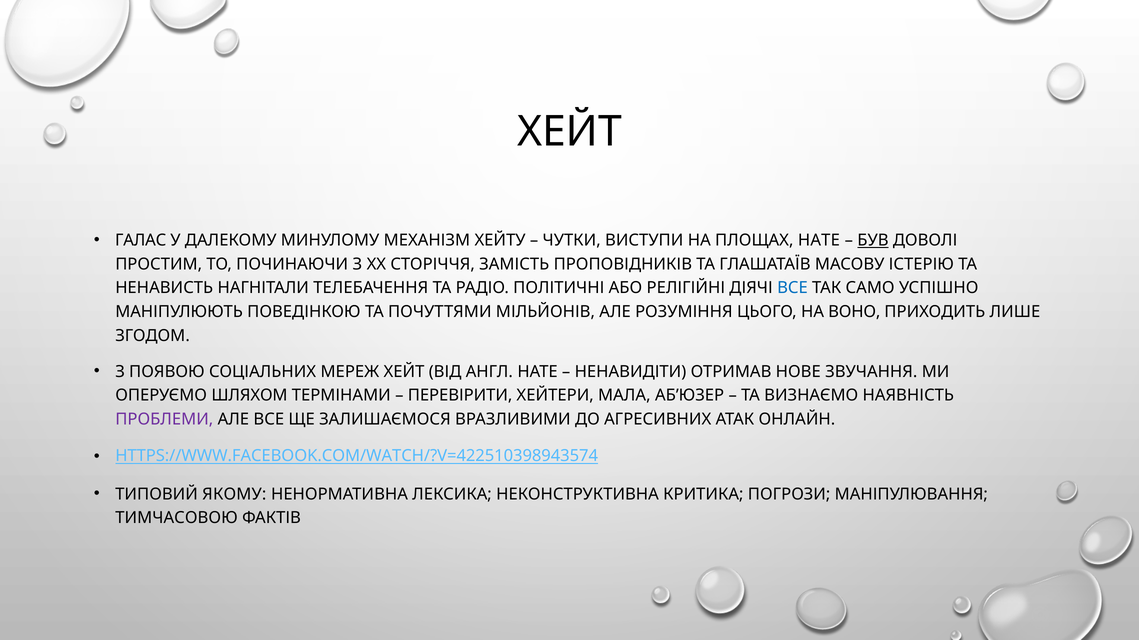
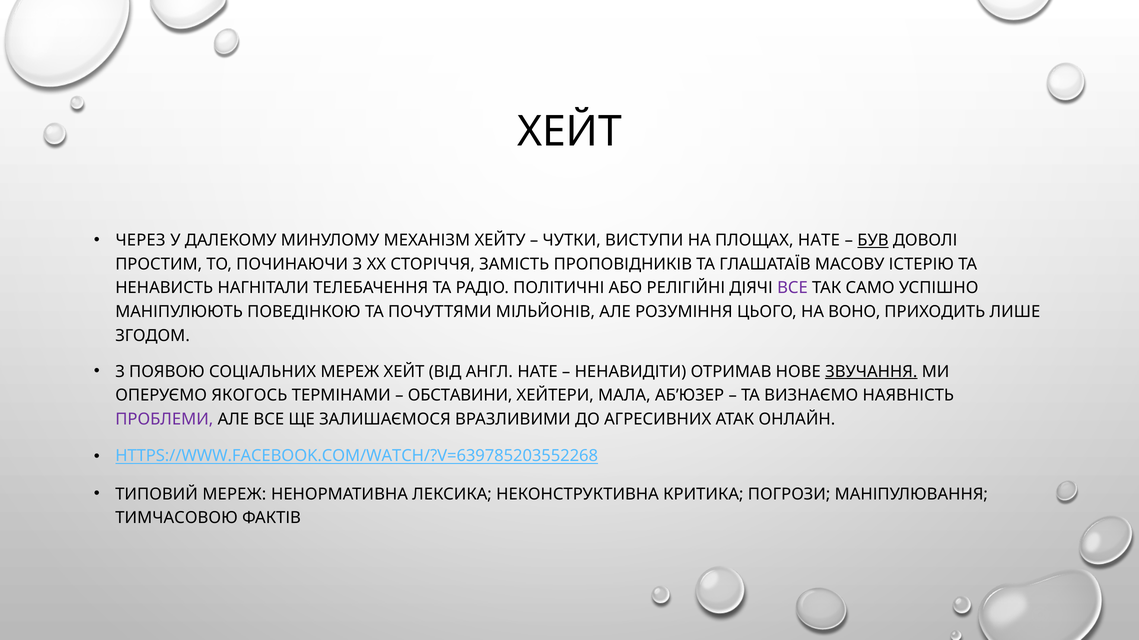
ГАЛАС: ГАЛАС -> ЧЕРЕЗ
ВСЕ at (792, 288) colour: blue -> purple
ЗВУЧАННЯ underline: none -> present
ШЛЯХОМ: ШЛЯХОМ -> ЯКОГОСЬ
ПЕРЕВІРИТИ: ПЕРЕВІРИТИ -> ОБСТАВИНИ
HTTPS://WWW.FACEBOOK.COM/WATCH/?V=422510398943574: HTTPS://WWW.FACEBOOK.COM/WATCH/?V=422510398943574 -> HTTPS://WWW.FACEBOOK.COM/WATCH/?V=639785203552268
ТИПОВИЙ ЯКОМУ: ЯКОМУ -> МЕРЕЖ
